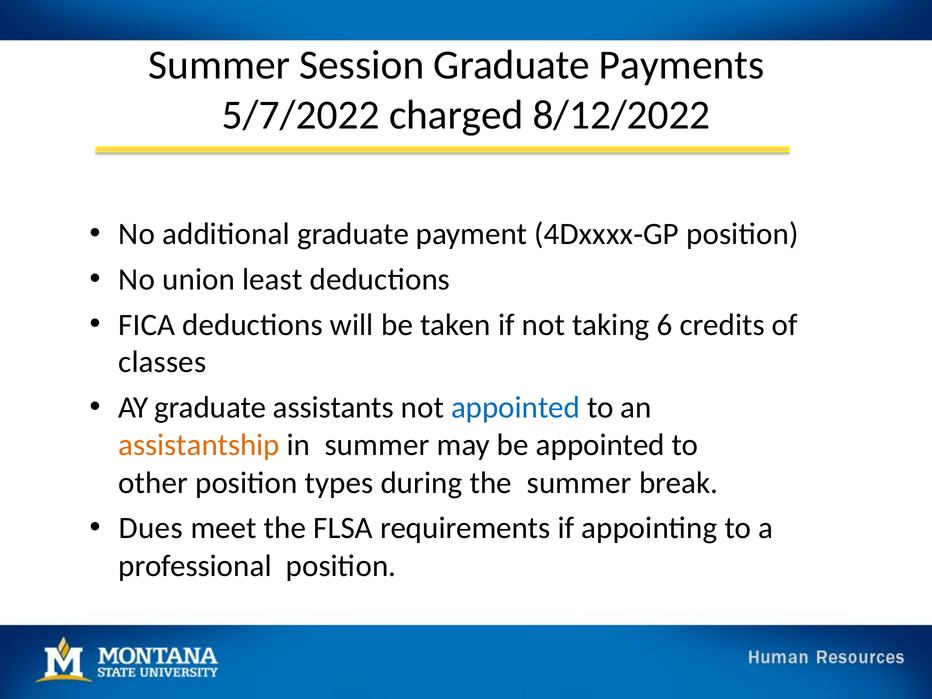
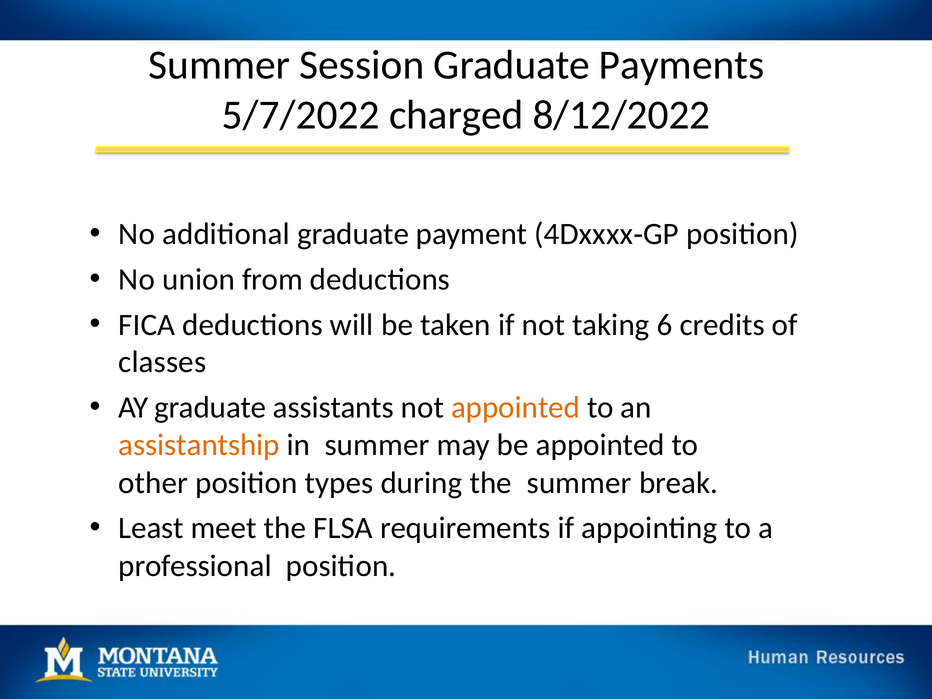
least: least -> from
appointed at (516, 407) colour: blue -> orange
Dues: Dues -> Least
